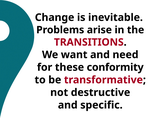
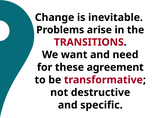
conformity: conformity -> agreement
